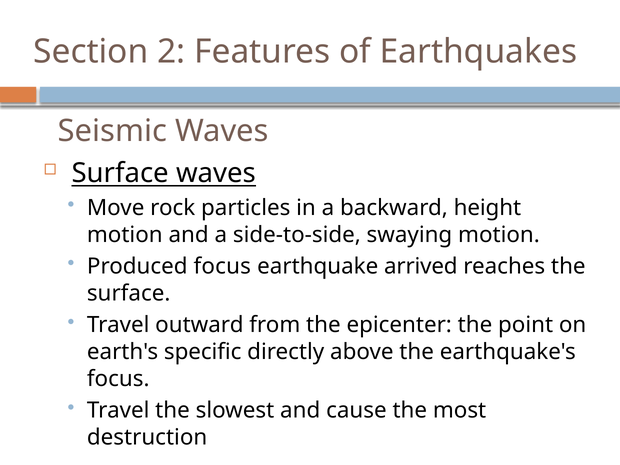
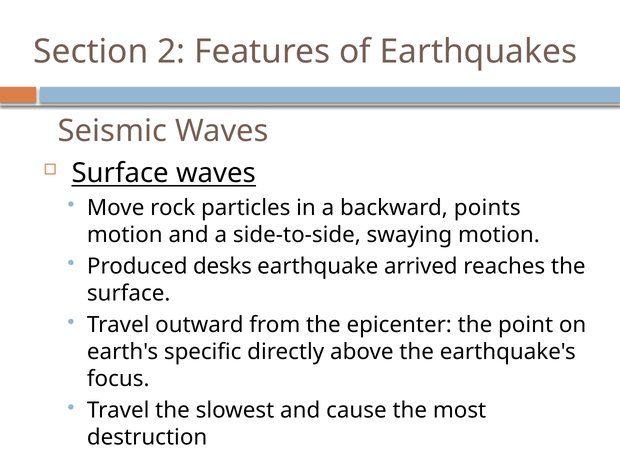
height: height -> points
Produced focus: focus -> desks
